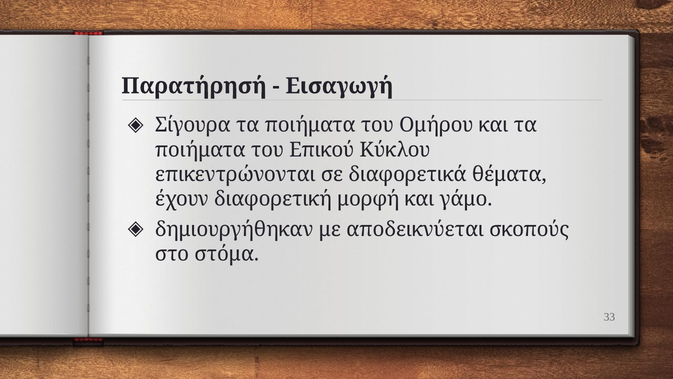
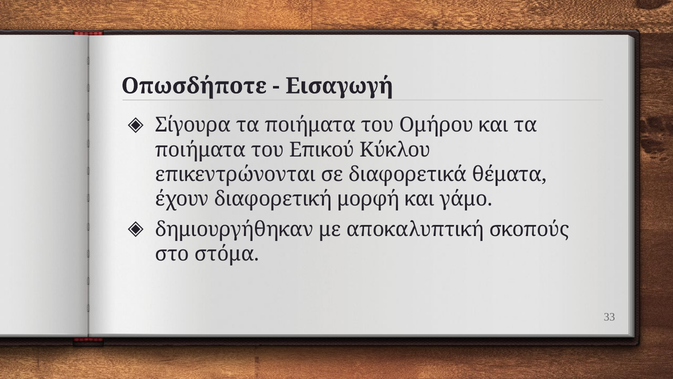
Παρατήρησή: Παρατήρησή -> Οπωσδήποτε
αποδεικνύεται: αποδεικνύεται -> αποκαλυπτική
